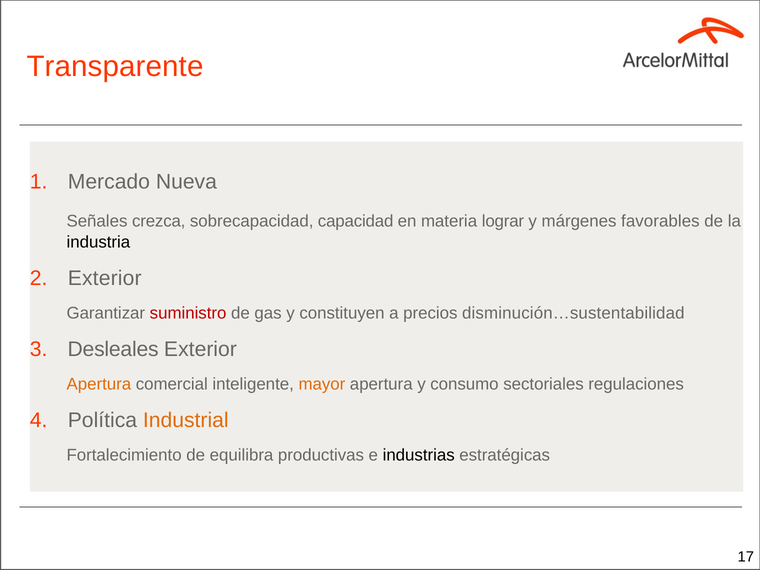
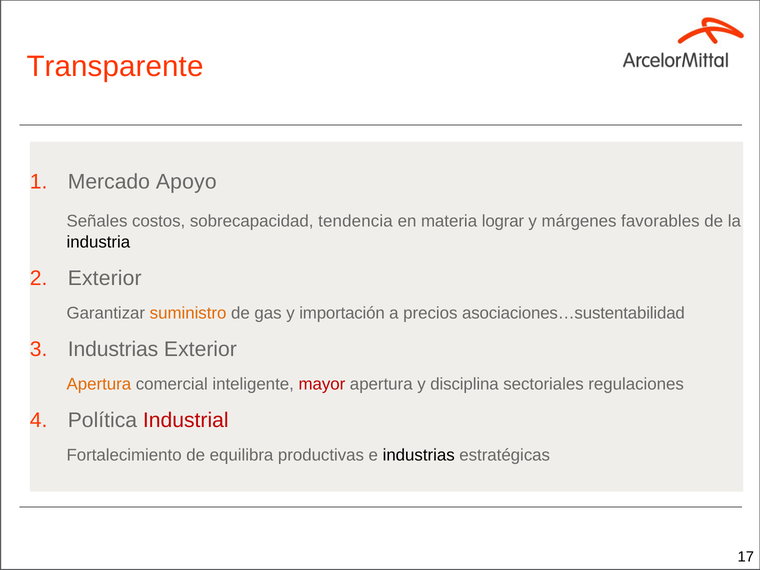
Nueva: Nueva -> Apoyo
crezca: crezca -> costos
capacidad: capacidad -> tendencia
suministro colour: red -> orange
constituyen: constituyen -> importación
disminución…sustentabilidad: disminución…sustentabilidad -> asociaciones…sustentabilidad
Desleales at (113, 349): Desleales -> Industrias
mayor colour: orange -> red
consumo: consumo -> disciplina
Industrial colour: orange -> red
